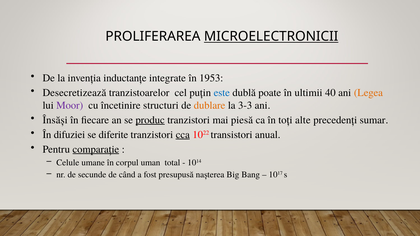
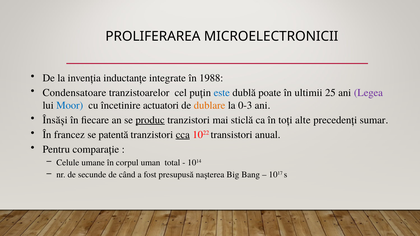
MICROELECTRONICII underline: present -> none
1953: 1953 -> 1988
Desecretizează: Desecretizează -> Condensatoare
40: 40 -> 25
Legea colour: orange -> purple
Moor colour: purple -> blue
structuri: structuri -> actuatori
3-3: 3-3 -> 0-3
piesă: piesă -> sticlă
difuziei: difuziei -> francez
diferite: diferite -> patentă
comparație underline: present -> none
